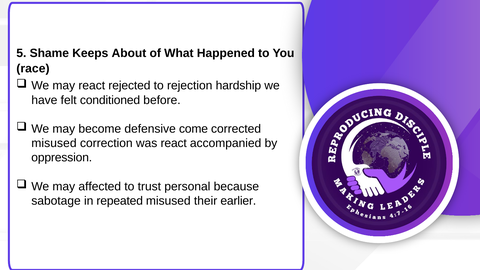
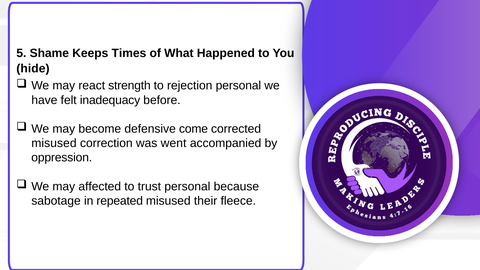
About: About -> Times
race: race -> hide
rejected: rejected -> strength
rejection hardship: hardship -> personal
conditioned: conditioned -> inadequacy
was react: react -> went
earlier: earlier -> fleece
